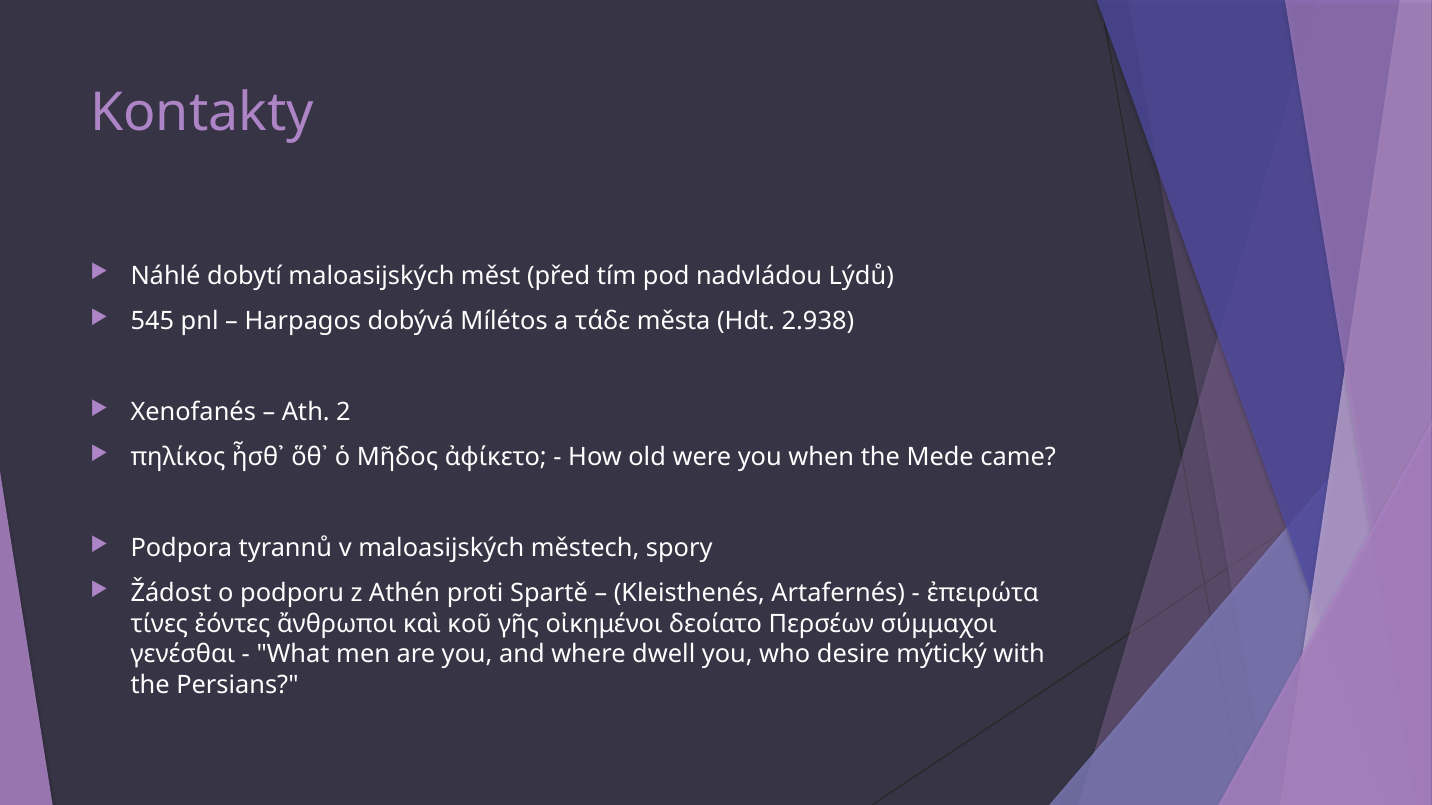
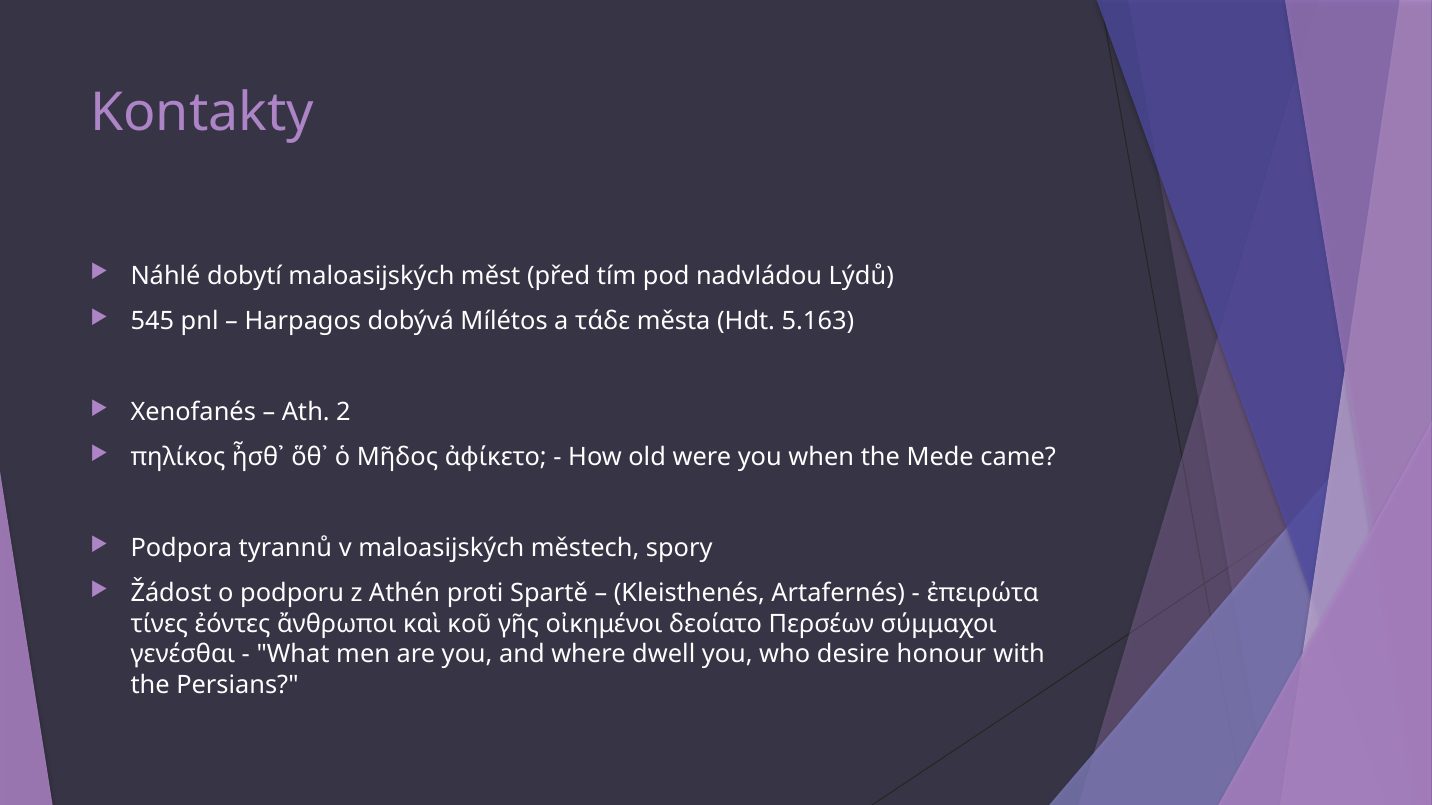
2.938: 2.938 -> 5.163
mýtický: mýtický -> honour
